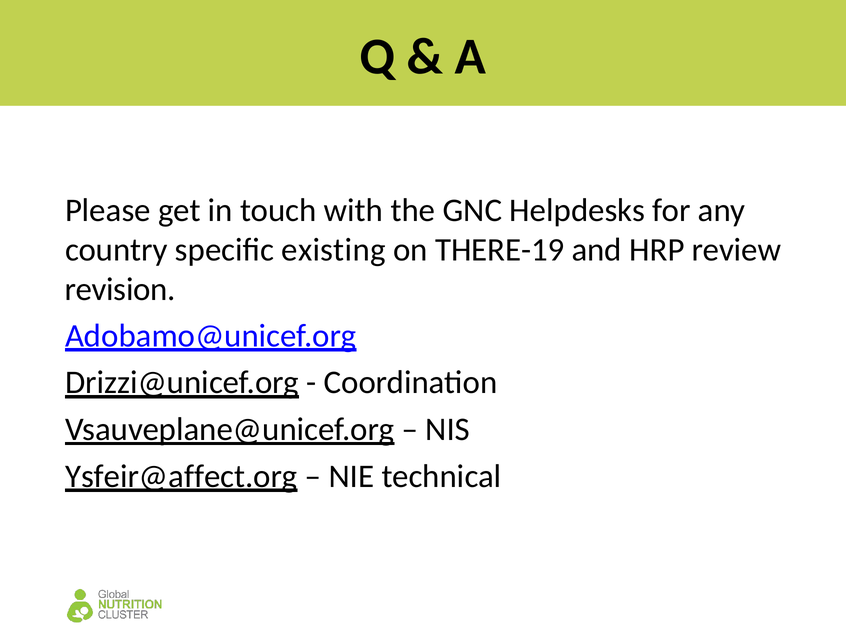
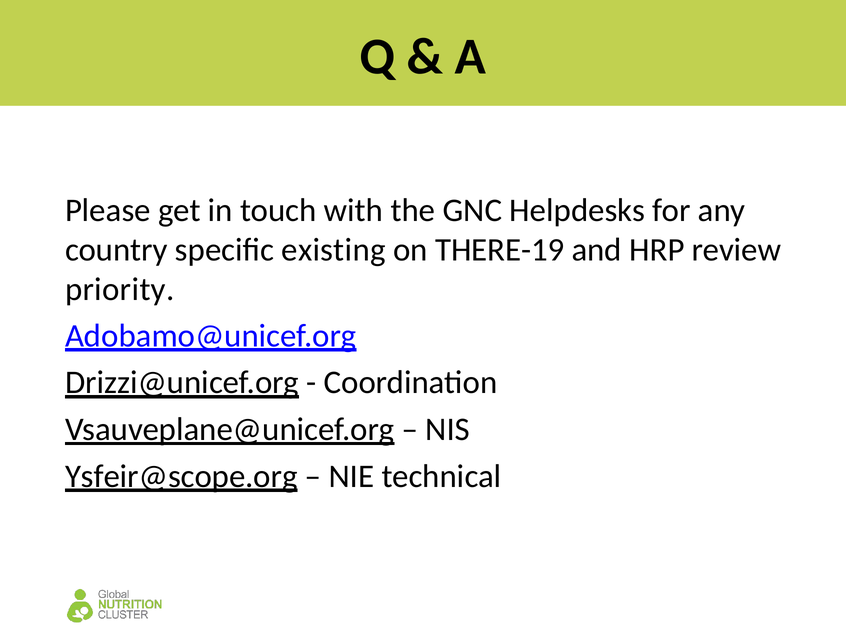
revision: revision -> priority
Ysfeir@affect.org: Ysfeir@affect.org -> Ysfeir@scope.org
